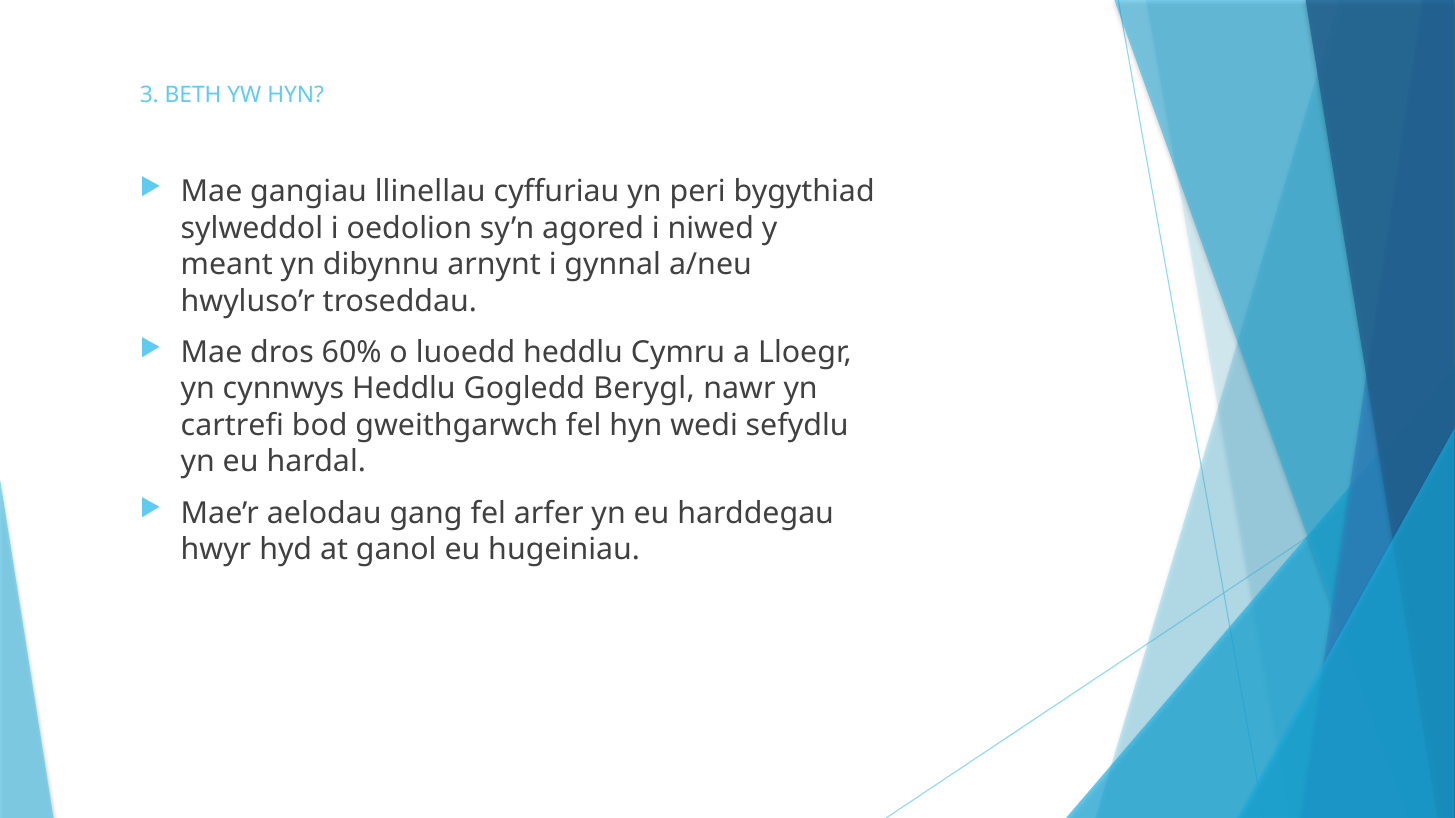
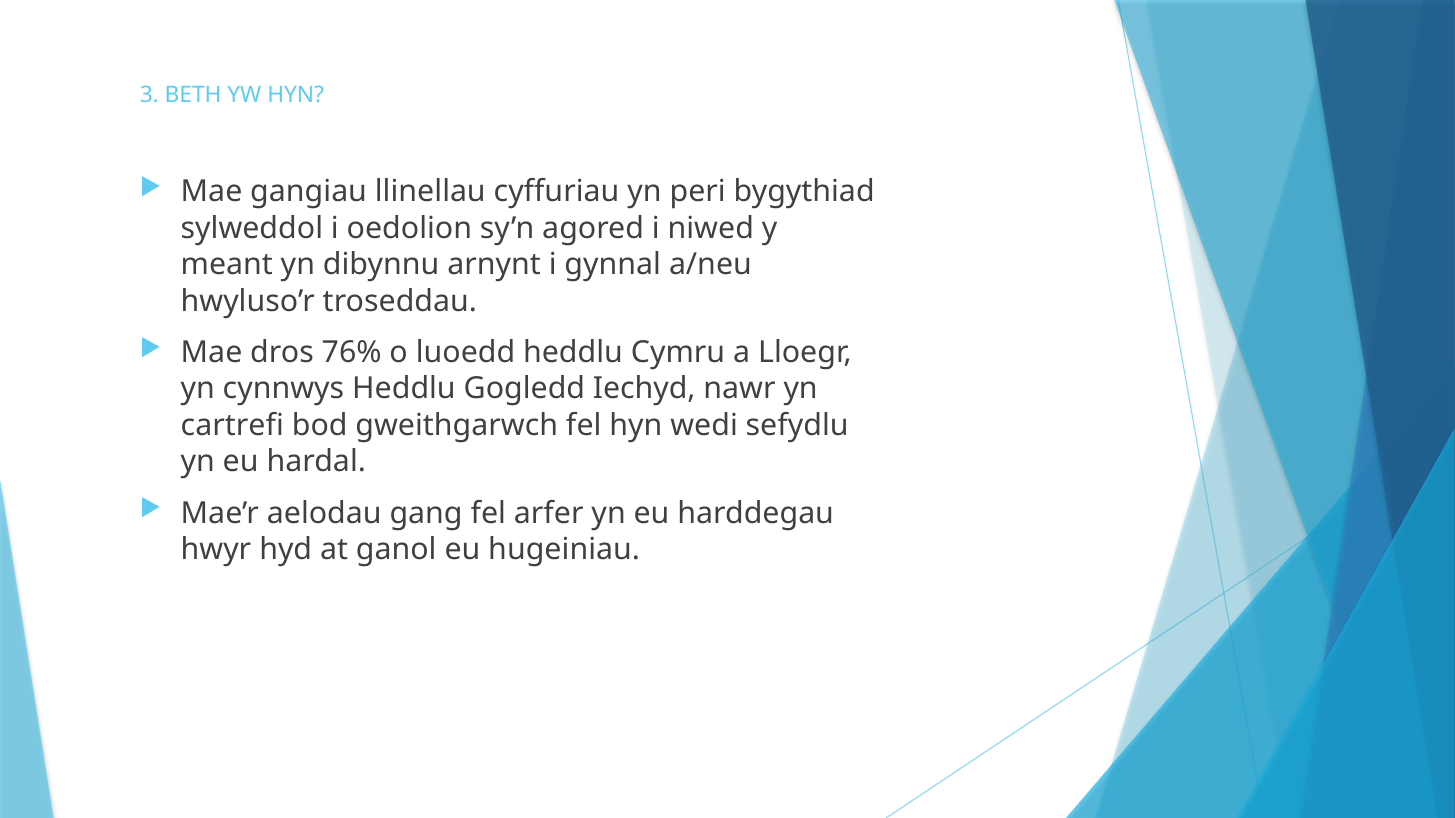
60%: 60% -> 76%
Berygl: Berygl -> Iechyd
